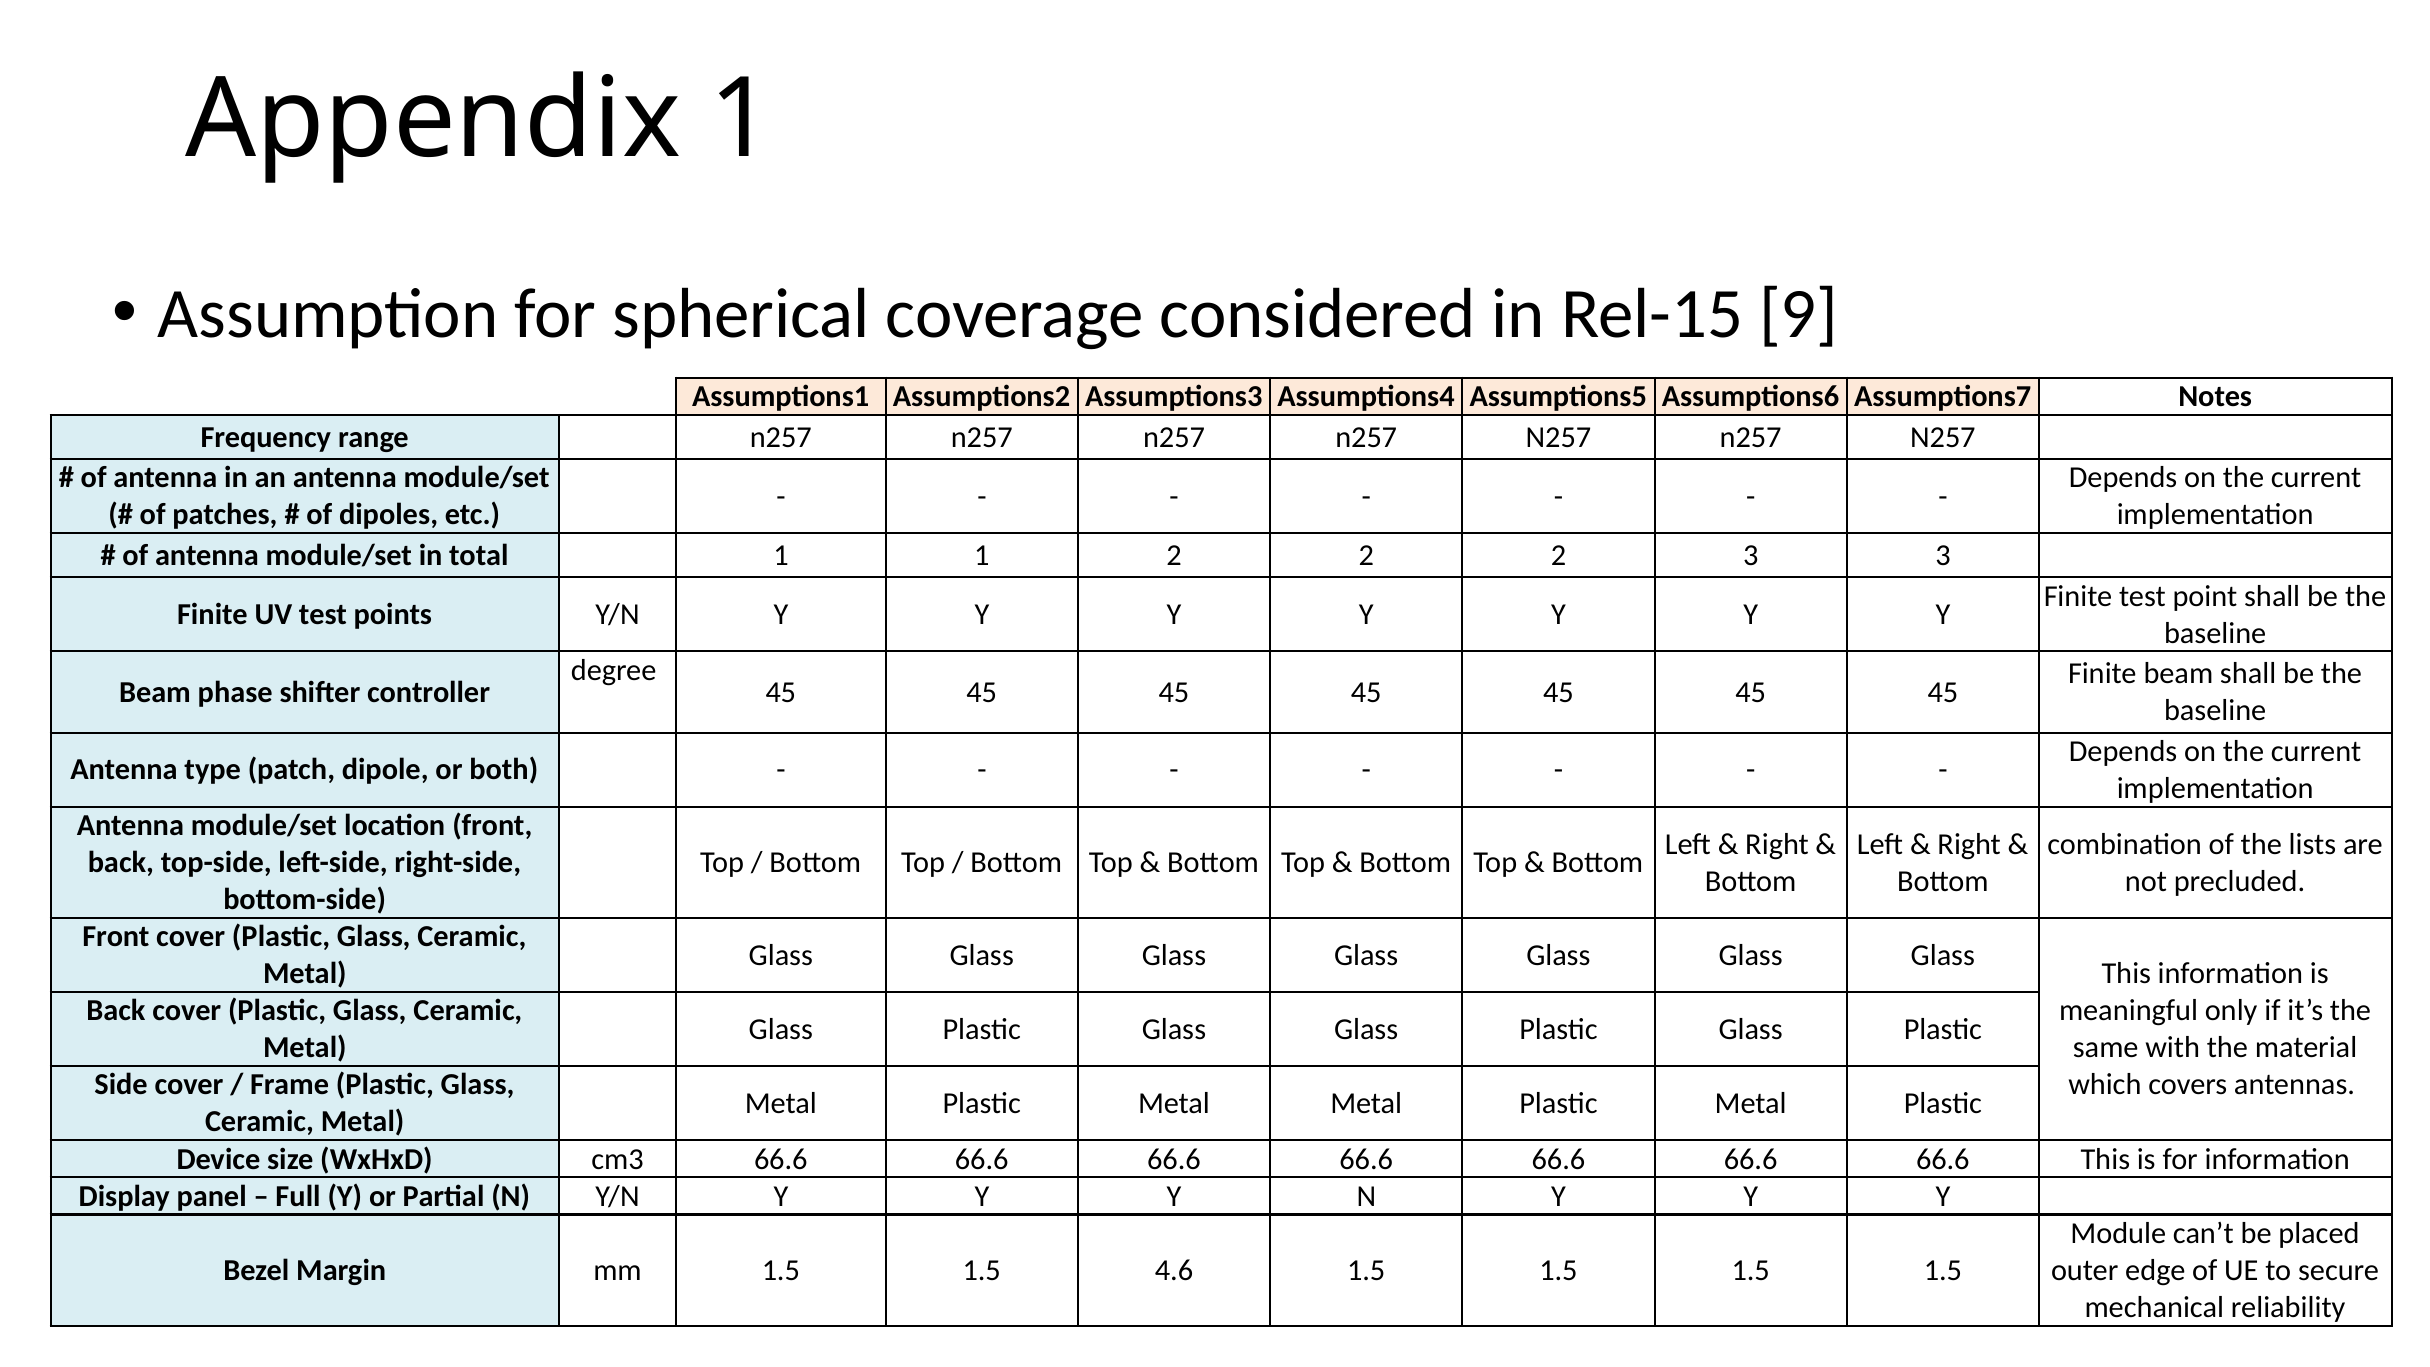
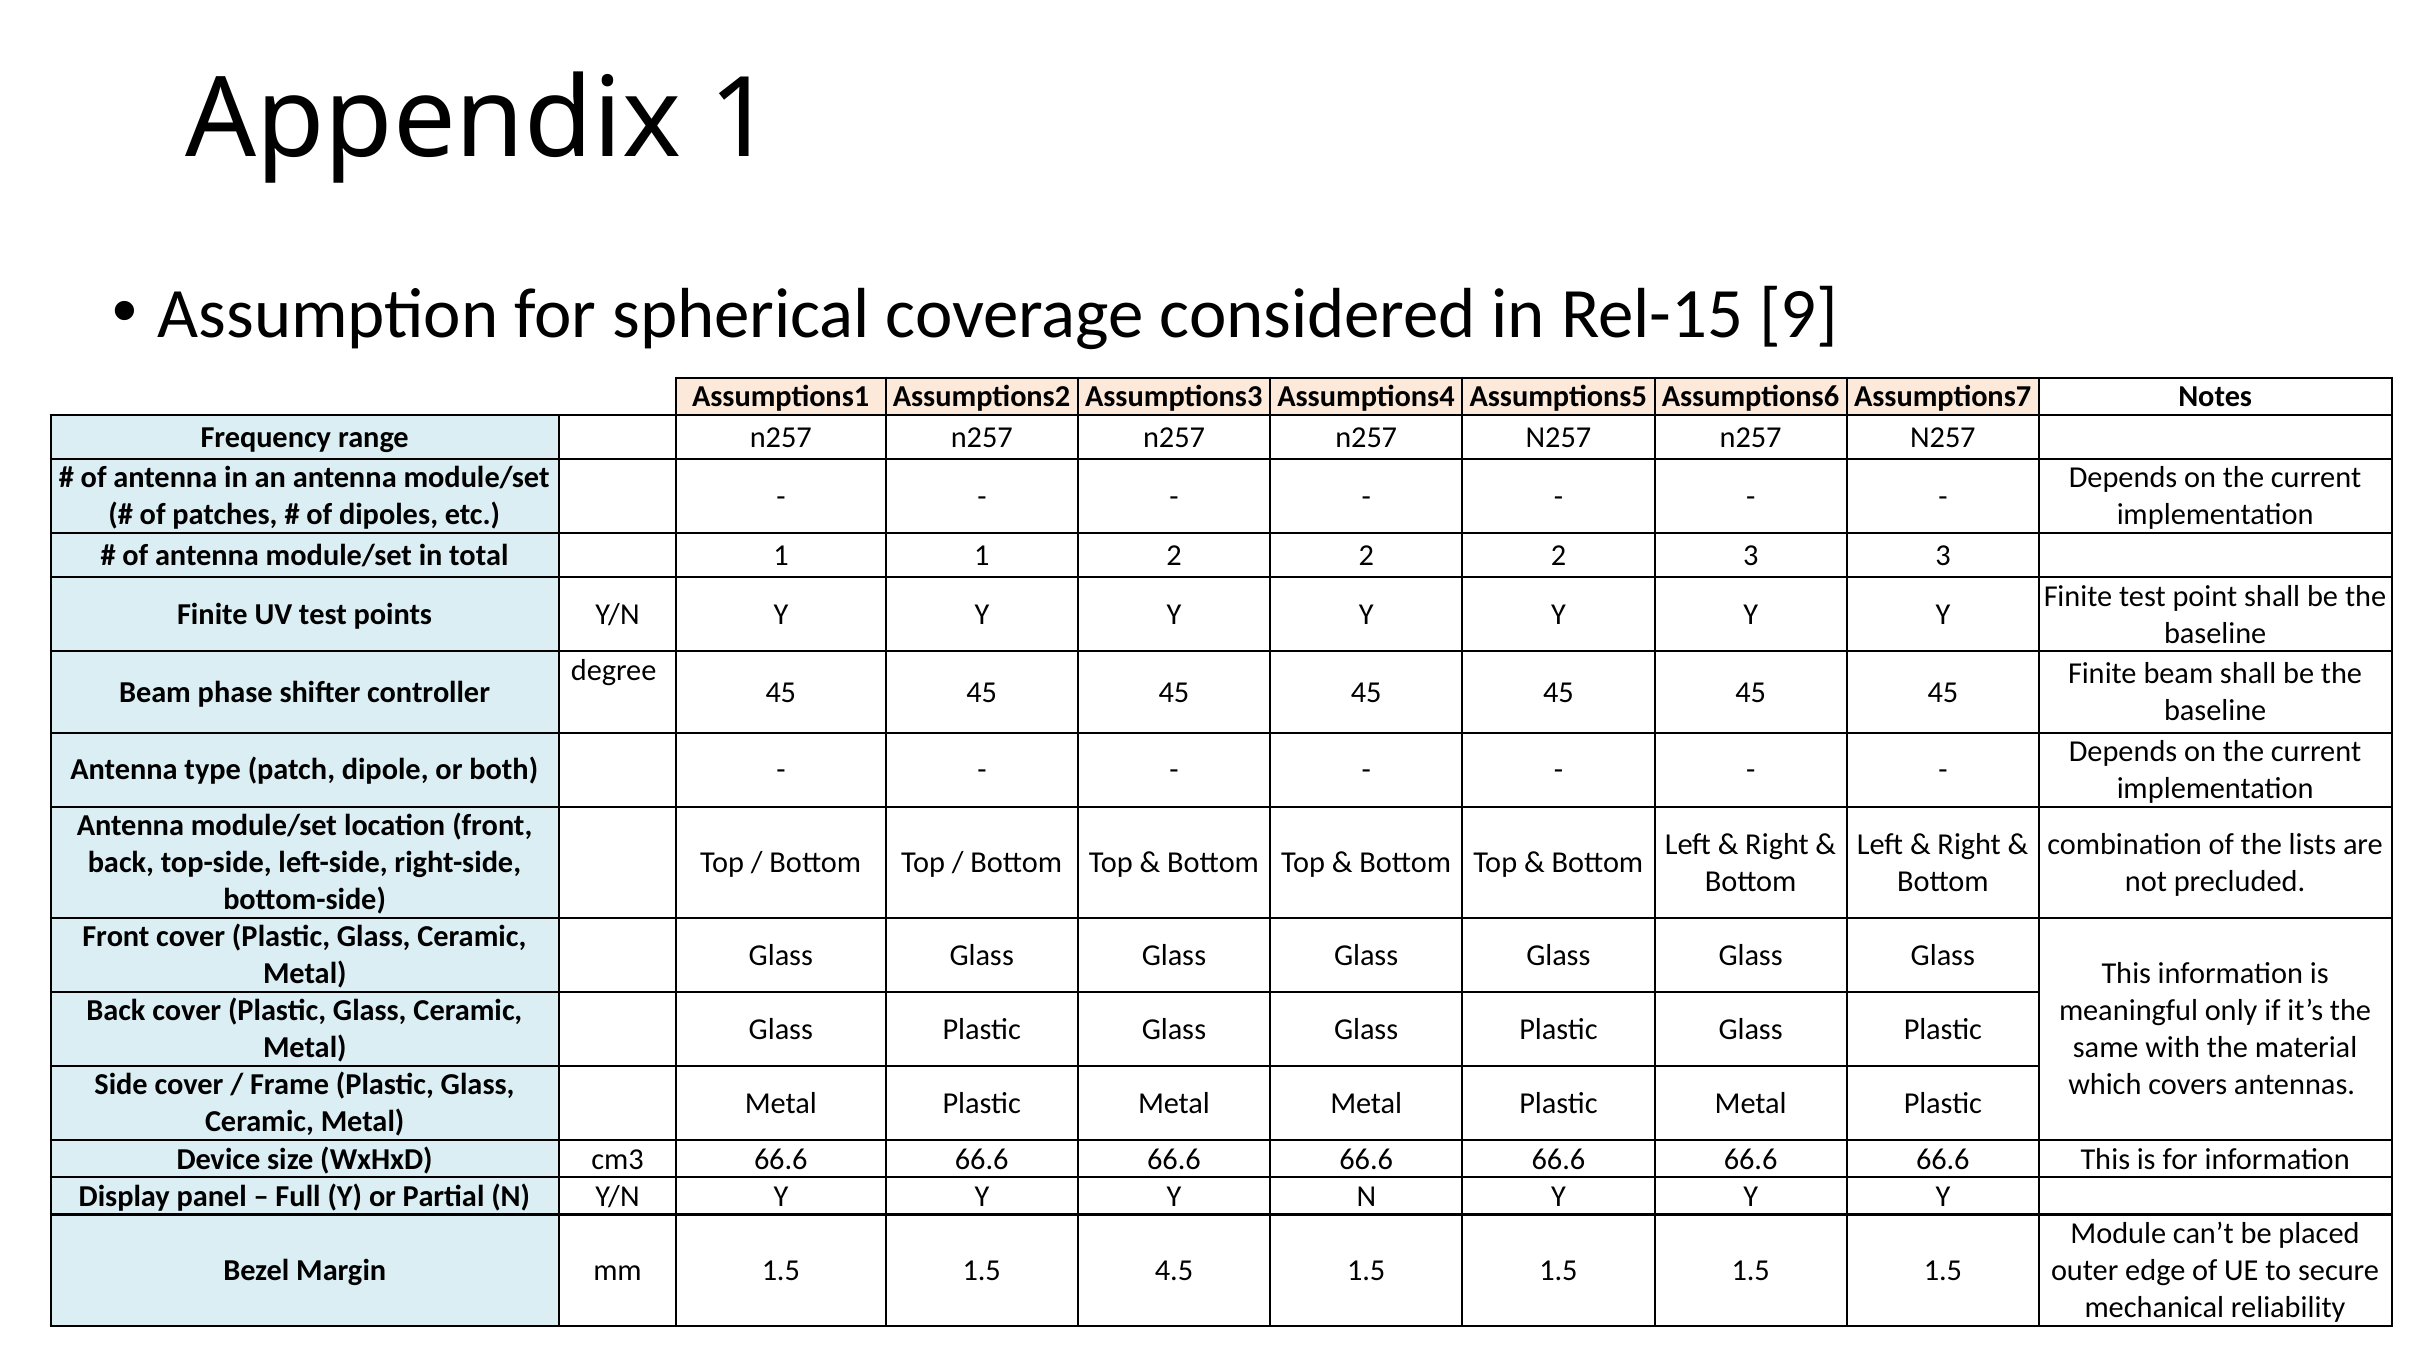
4.6: 4.6 -> 4.5
